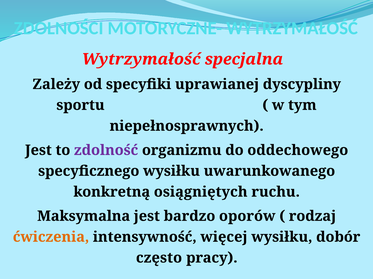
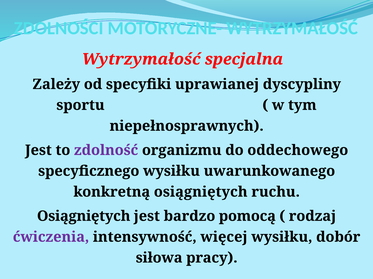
Maksymalna at (84, 217): Maksymalna -> Osiągniętych
oporów: oporów -> pomocą
ćwiczenia colour: orange -> purple
często: często -> siłowa
